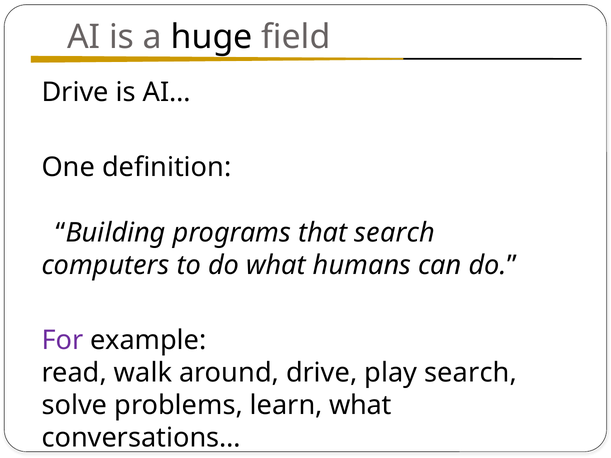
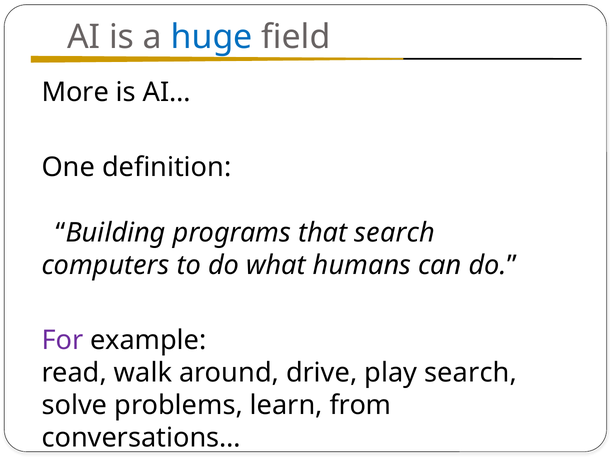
huge colour: black -> blue
Drive at (75, 92): Drive -> More
learn what: what -> from
